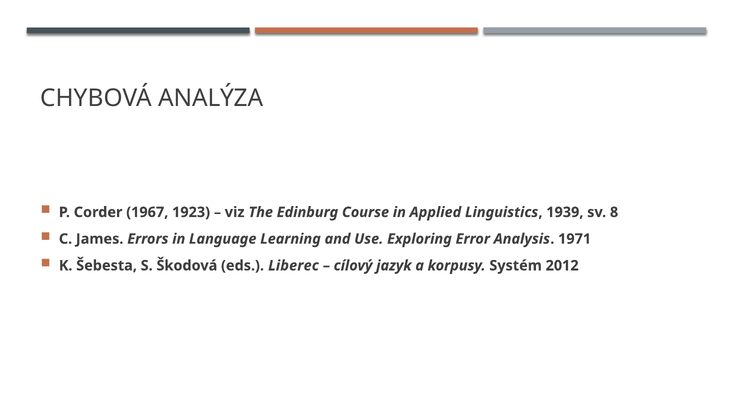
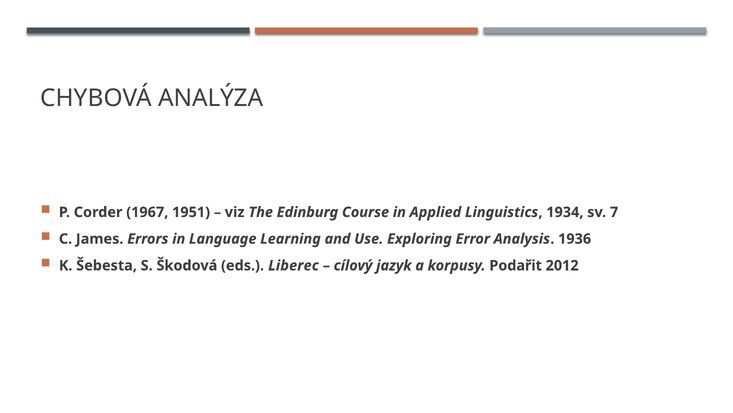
1923: 1923 -> 1951
1939: 1939 -> 1934
8: 8 -> 7
1971: 1971 -> 1936
Systém: Systém -> Podařit
